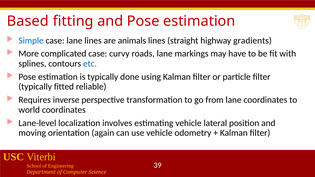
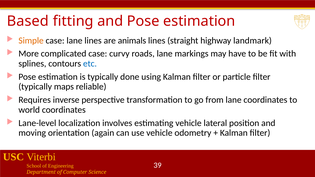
Simple colour: blue -> orange
gradients: gradients -> landmark
fitted: fitted -> maps
